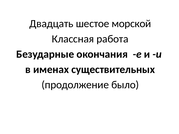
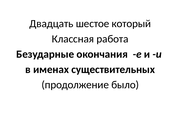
морской: морской -> который
